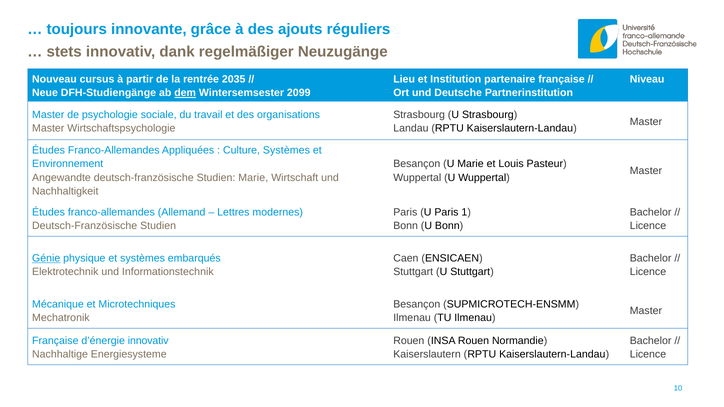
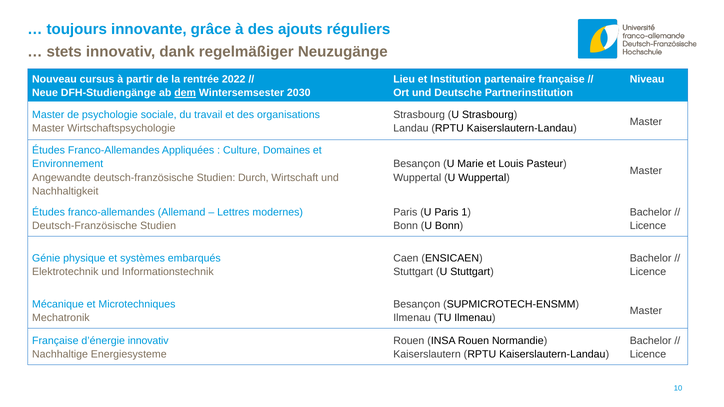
2035: 2035 -> 2022
2099: 2099 -> 2030
Culture Systèmes: Systèmes -> Domaines
Studien Marie: Marie -> Durch
Génie underline: present -> none
